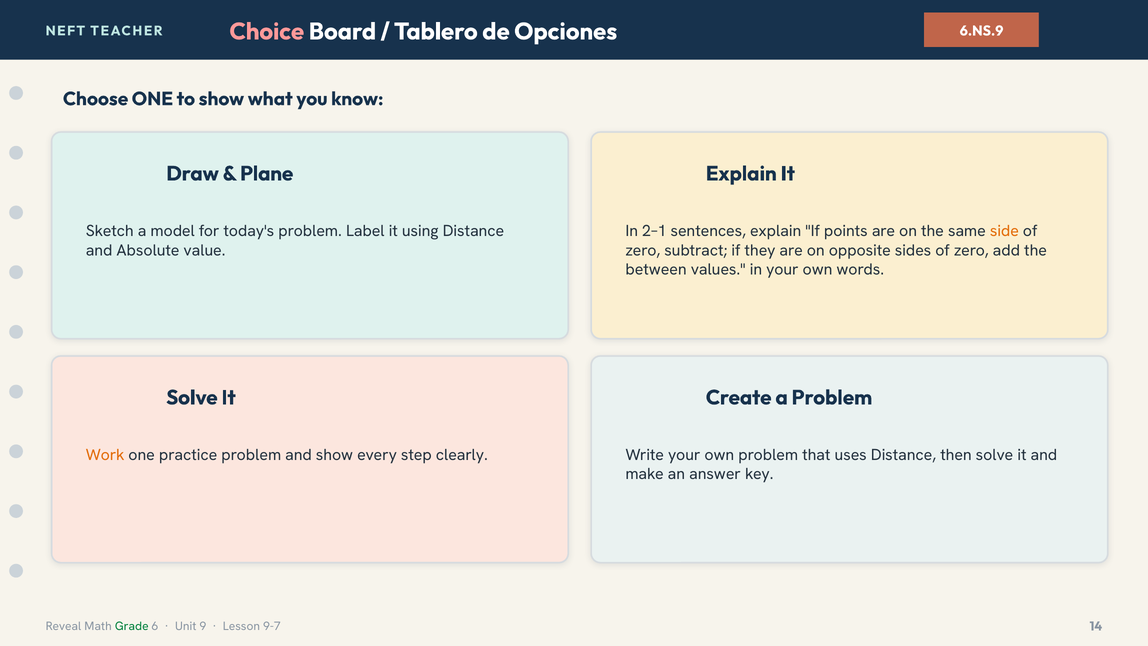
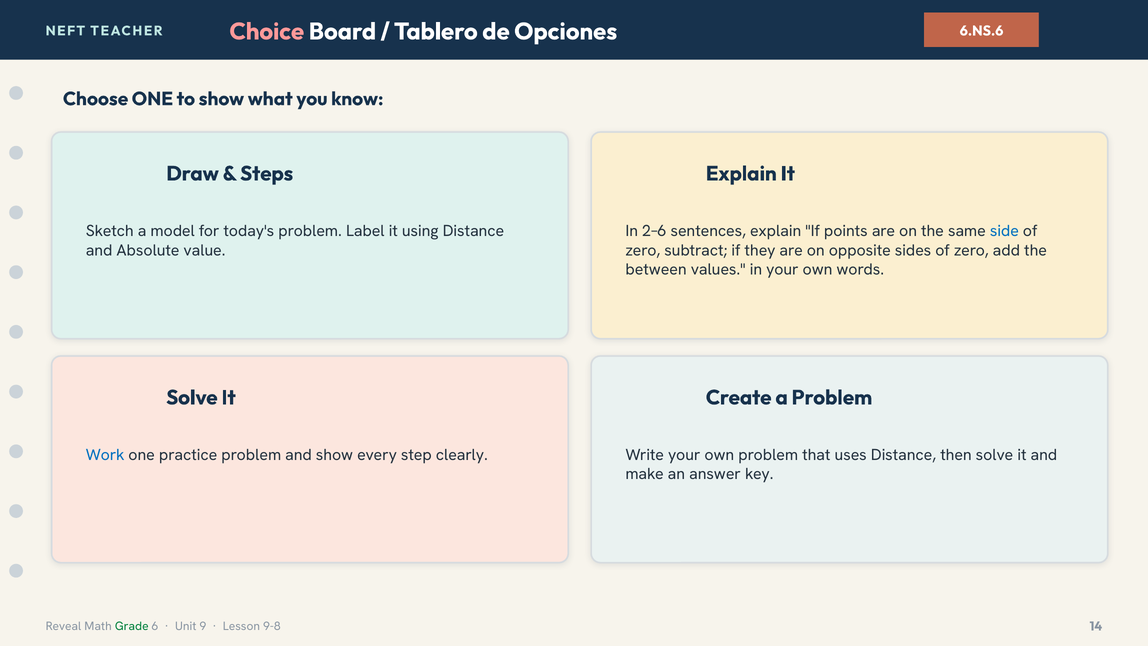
6.NS.9: 6.NS.9 -> 6.NS.6
Plane: Plane -> Steps
2–1: 2–1 -> 2–6
side colour: orange -> blue
Work colour: orange -> blue
9-7: 9-7 -> 9-8
